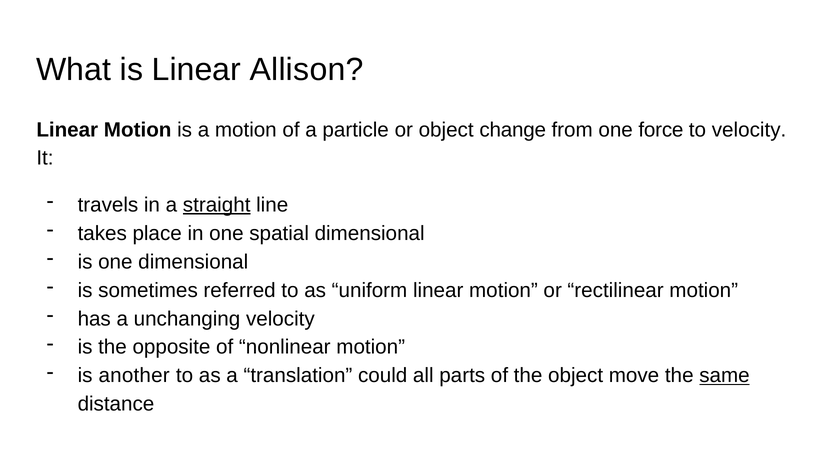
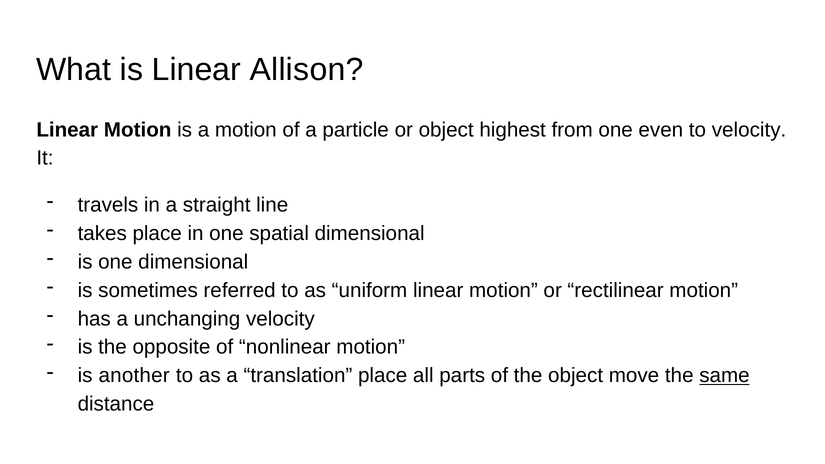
change: change -> highest
force: force -> even
straight underline: present -> none
translation could: could -> place
